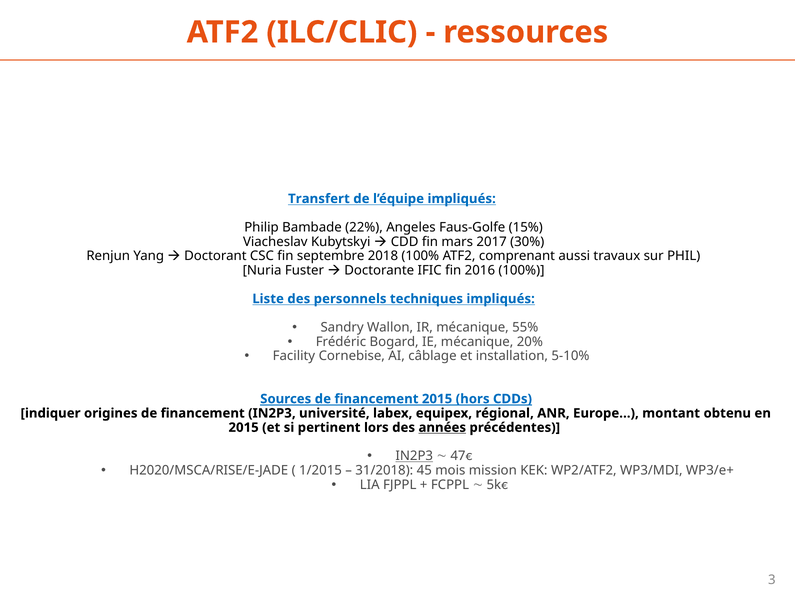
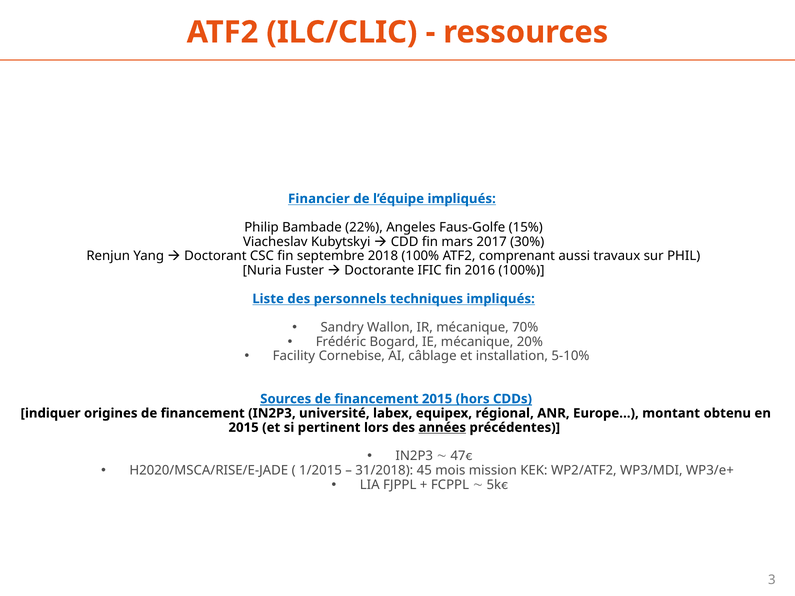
Transfert: Transfert -> Financier
55%: 55% -> 70%
IN2P3 at (414, 456) underline: present -> none
